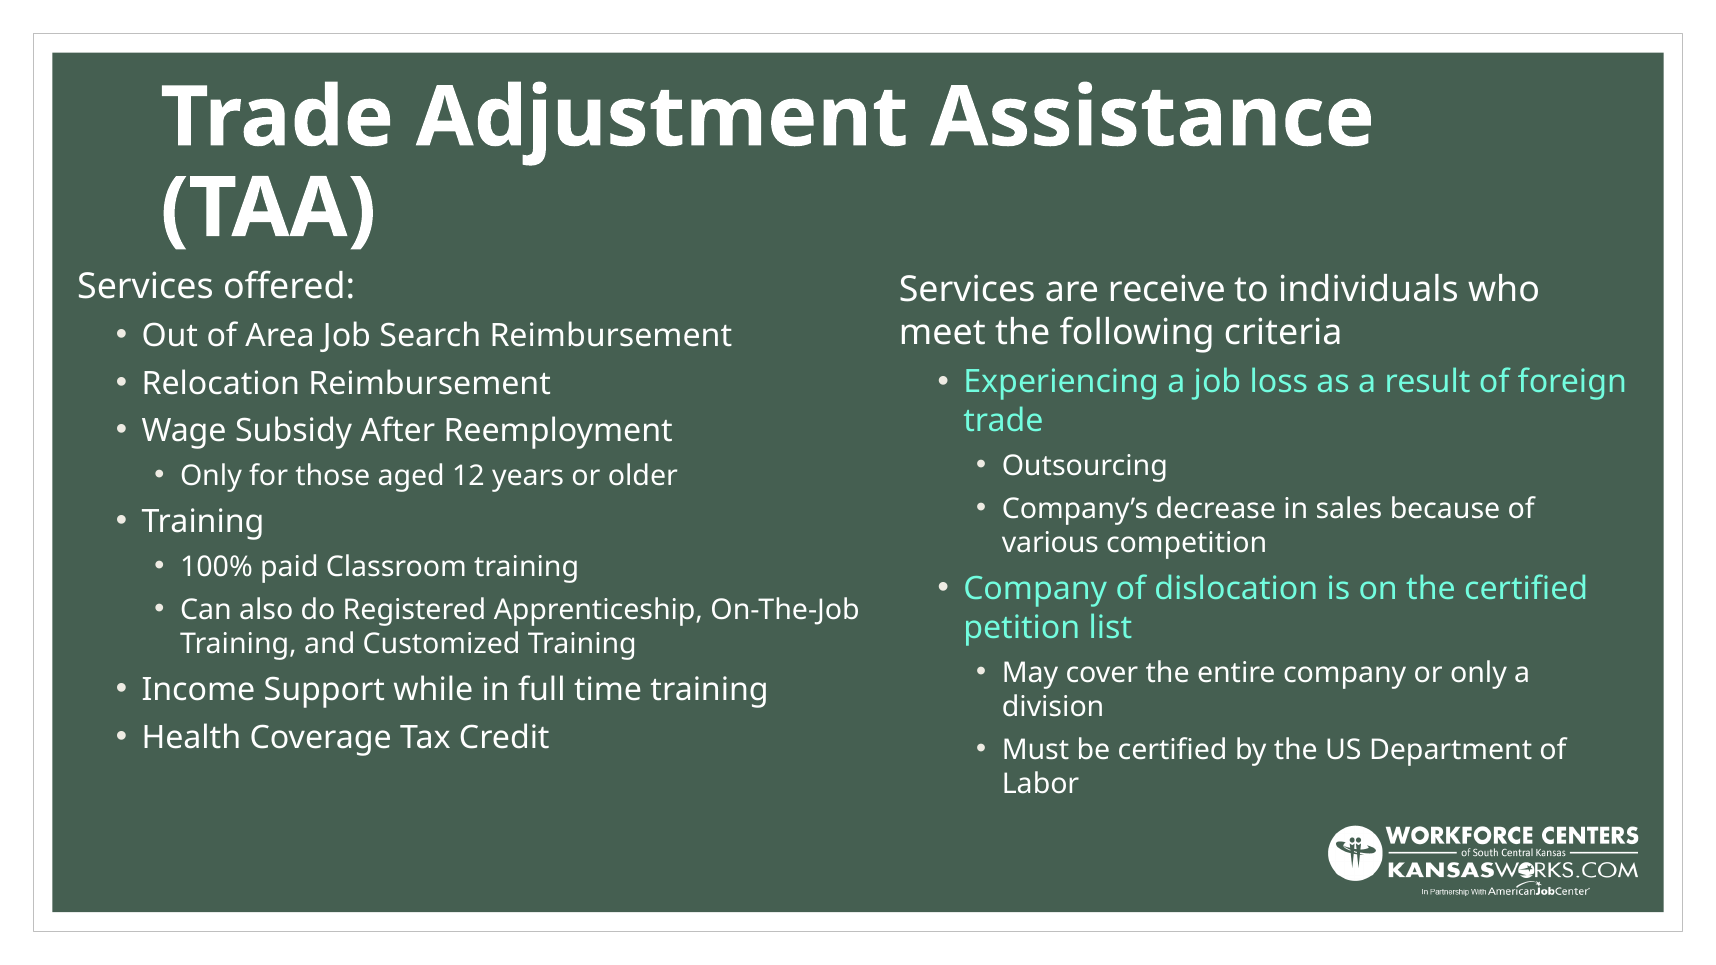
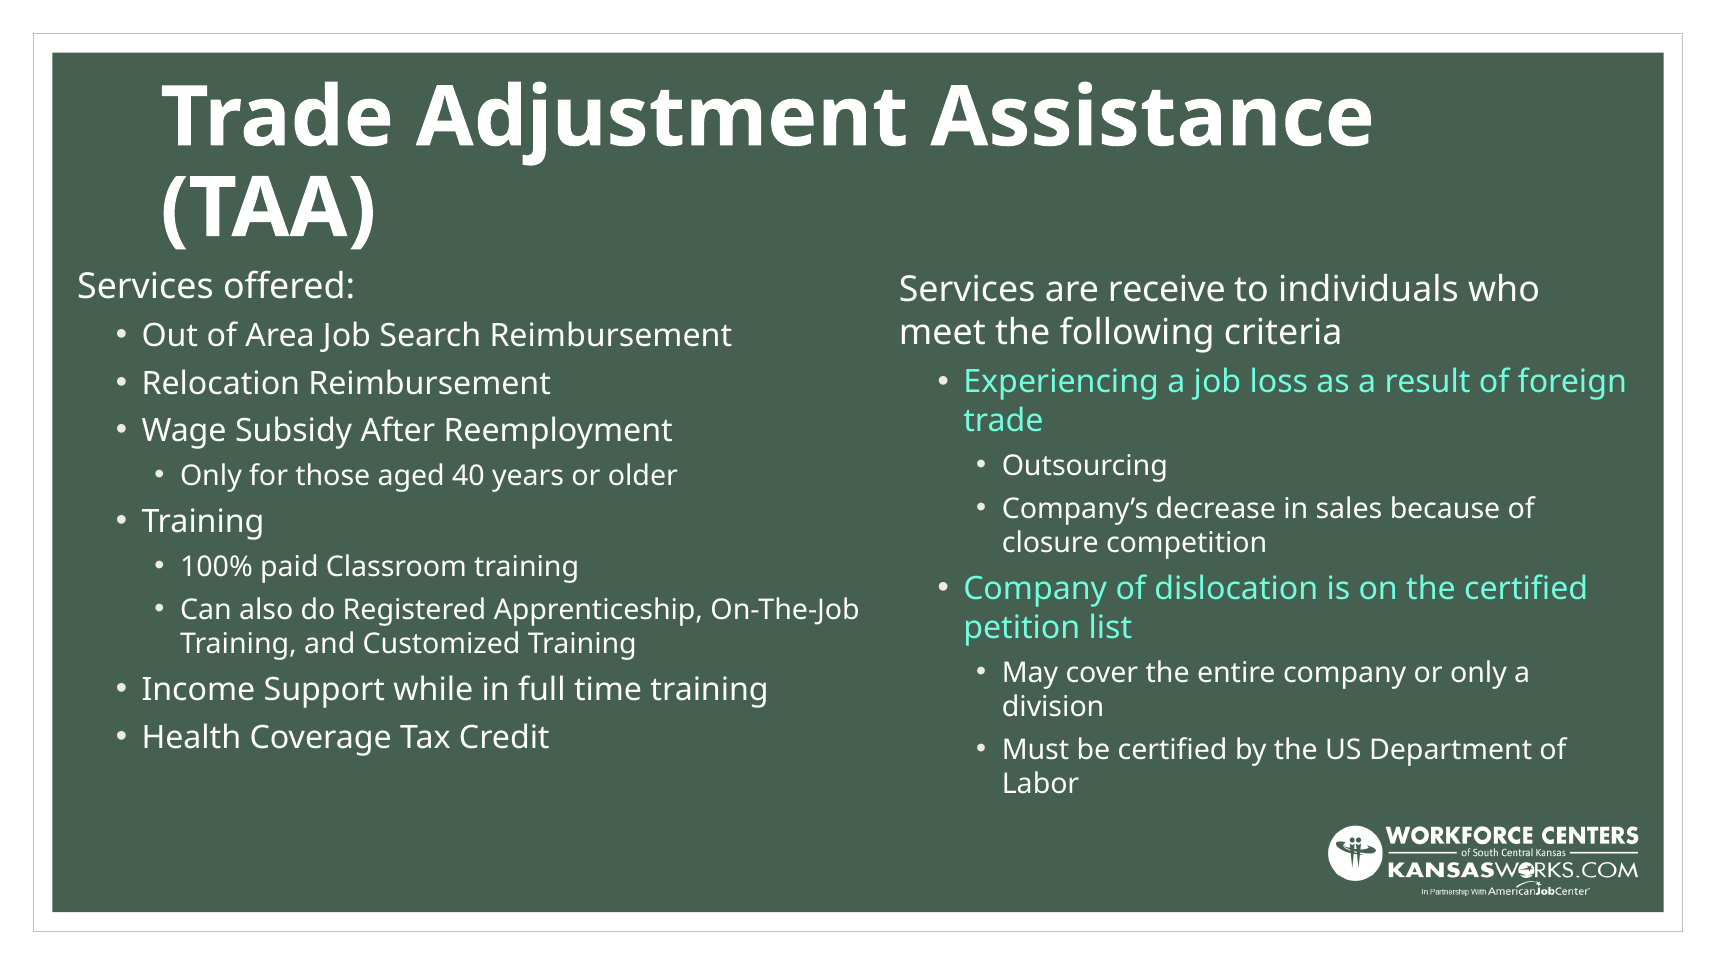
12: 12 -> 40
various: various -> closure
